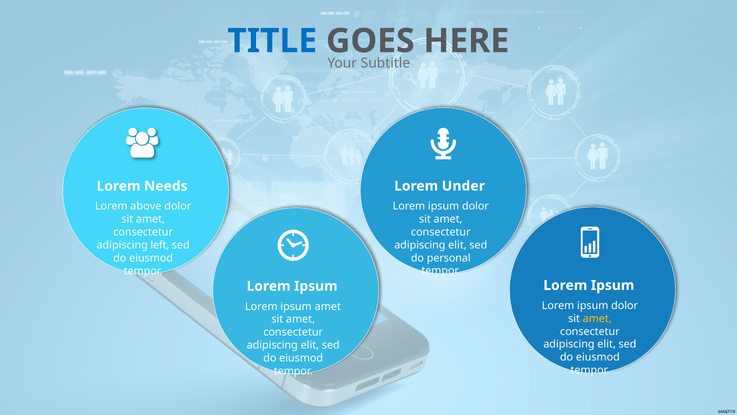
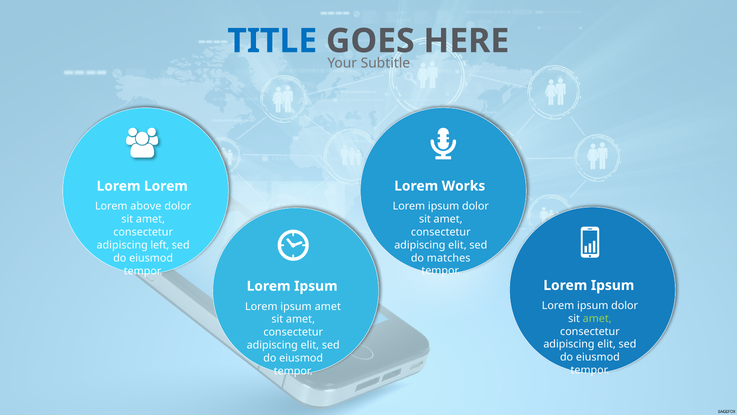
Under: Under -> Works
Needs at (166, 186): Needs -> Lorem
personal: personal -> matches
amet at (597, 318) colour: yellow -> light green
